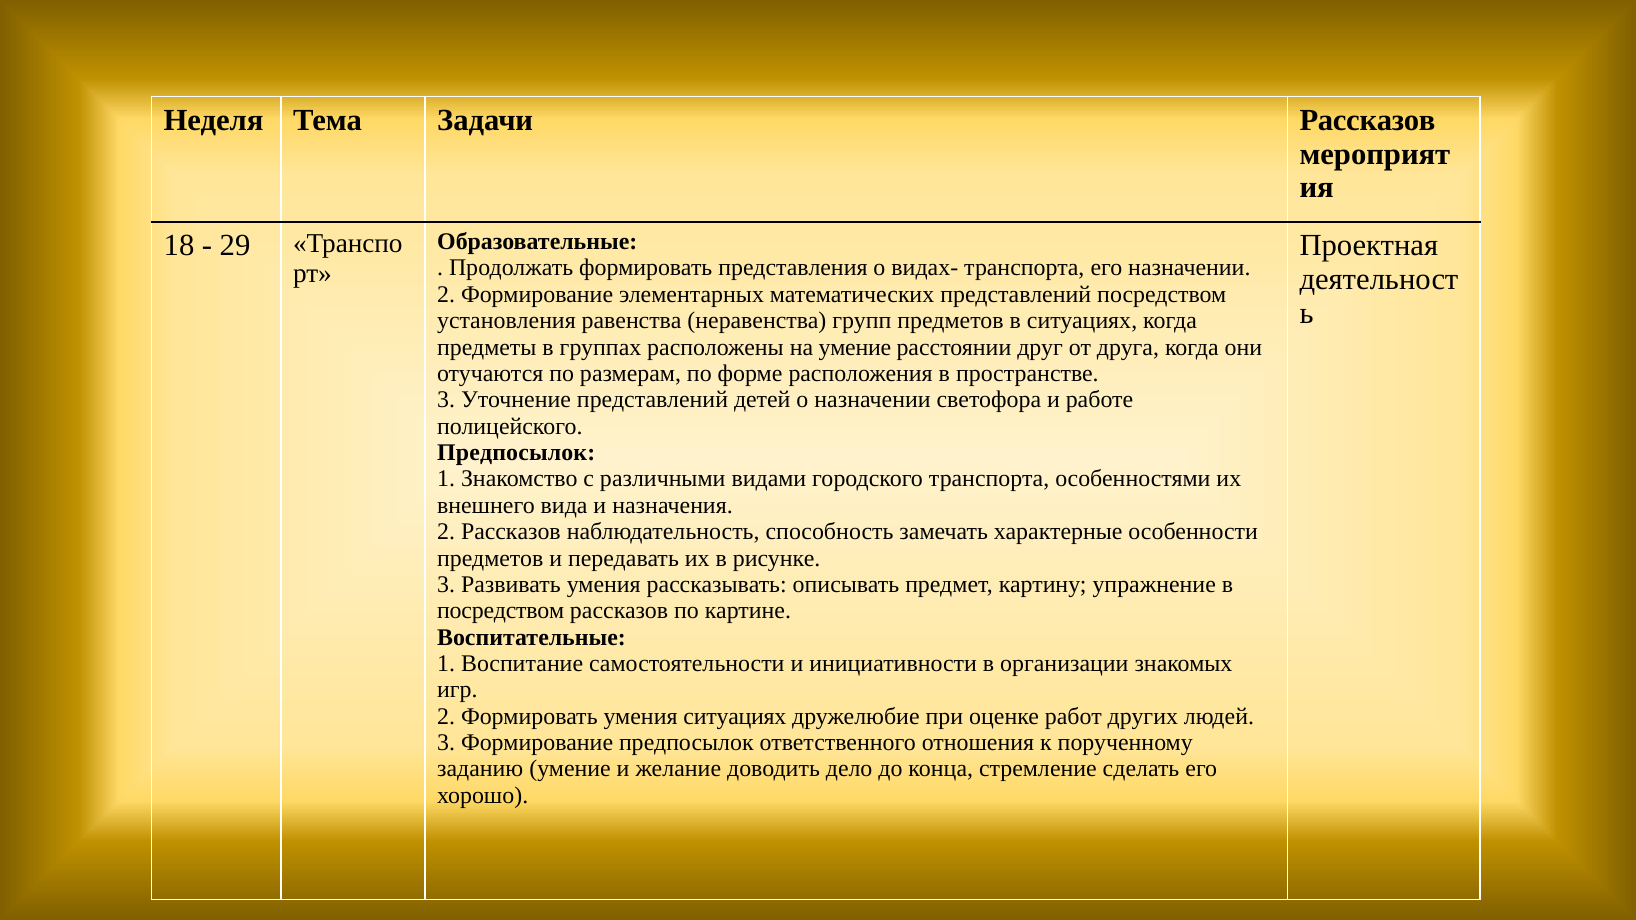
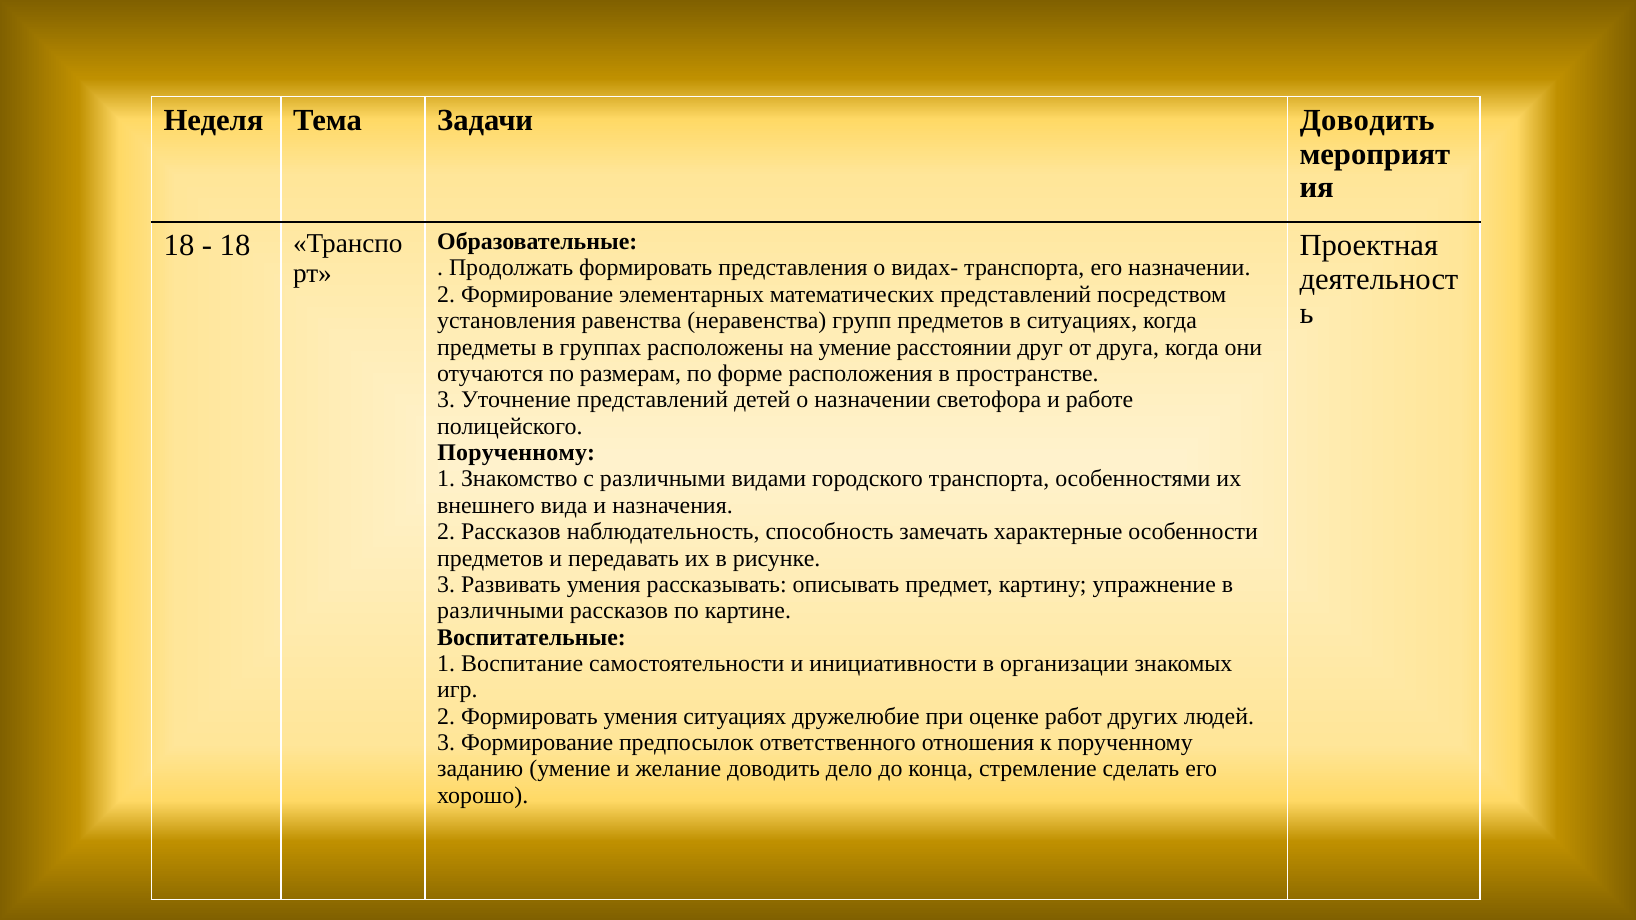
Задачи Рассказов: Рассказов -> Доводить
29 at (235, 246): 29 -> 18
Предпосылок at (516, 453): Предпосылок -> Порученному
посредством at (501, 611): посредством -> различными
